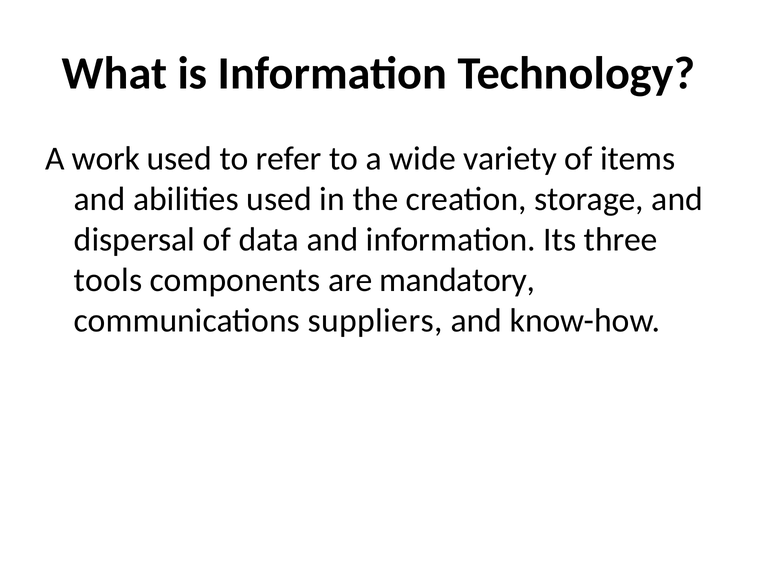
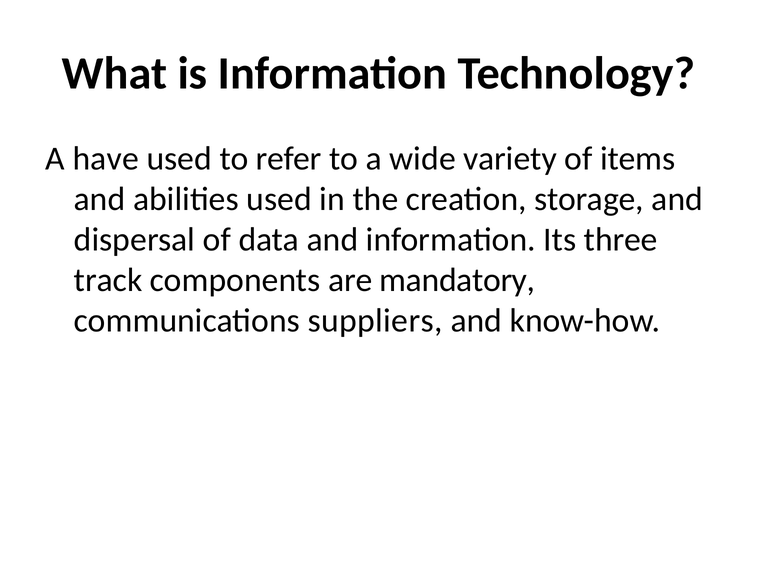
work: work -> have
tools: tools -> track
